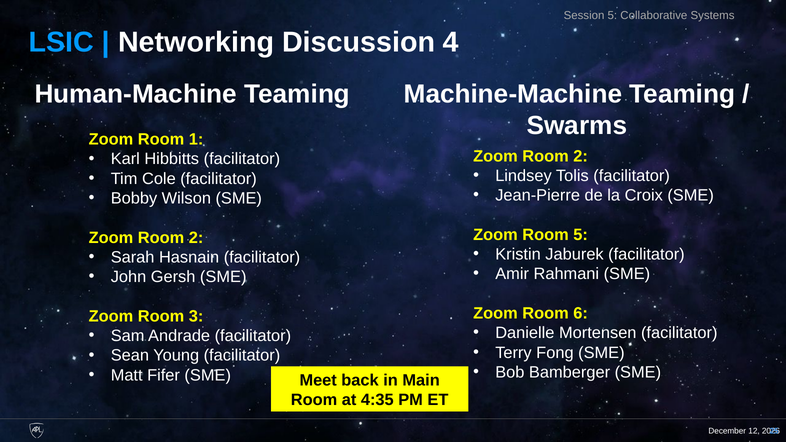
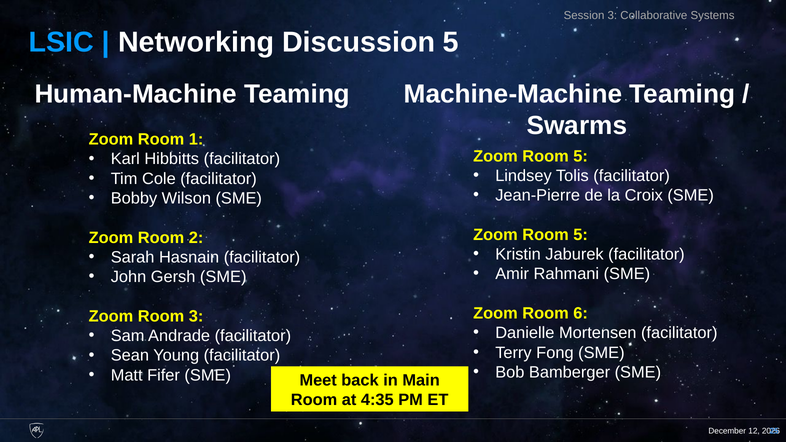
Session 5: 5 -> 3
Discussion 4: 4 -> 5
2 at (581, 156): 2 -> 5
